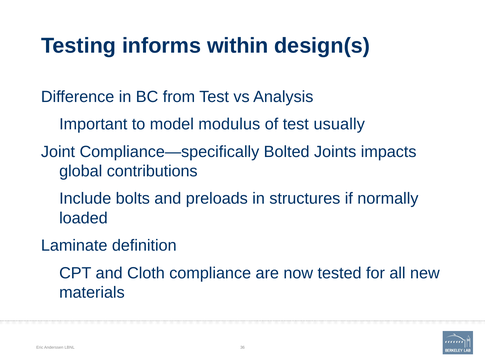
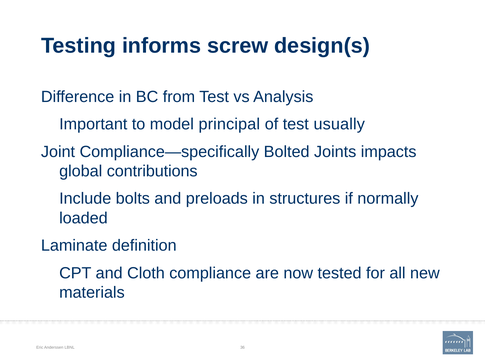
within: within -> screw
modulus: modulus -> principal
